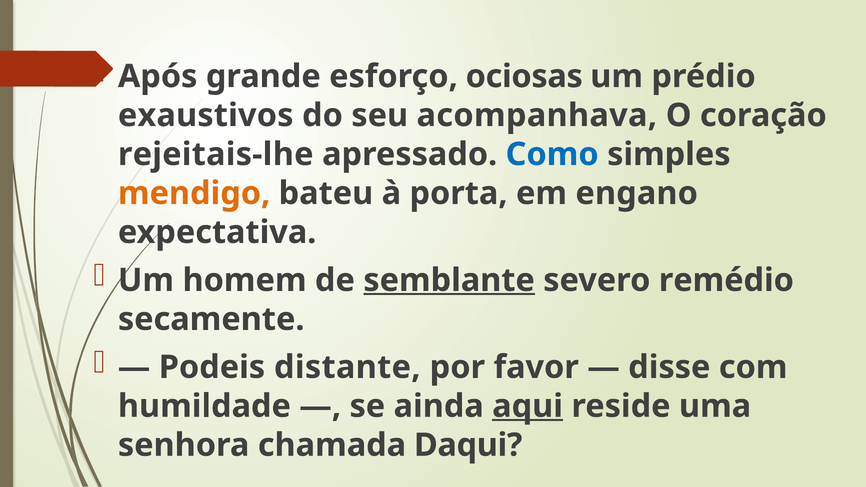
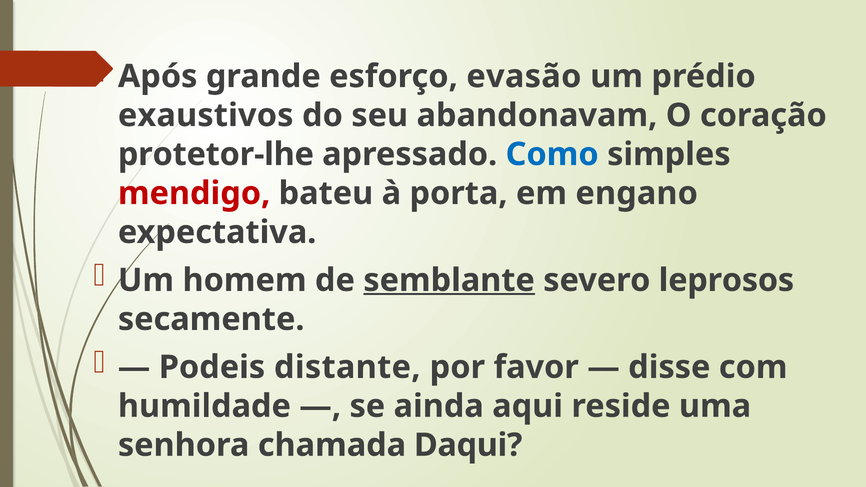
ociosas: ociosas -> evasão
acompanhava: acompanhava -> abandonavam
rejeitais-lhe: rejeitais-lhe -> protetor-lhe
mendigo colour: orange -> red
remédio: remédio -> leprosos
aqui underline: present -> none
